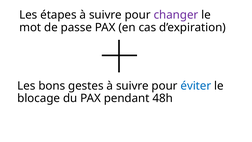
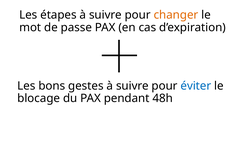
changer colour: purple -> orange
